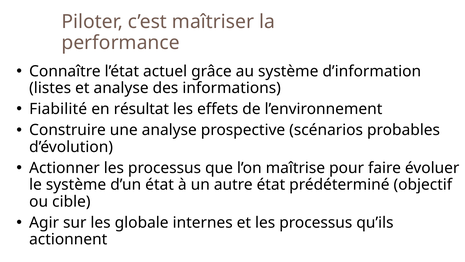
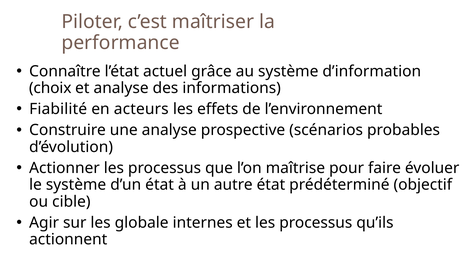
listes: listes -> choix
résultat: résultat -> acteurs
